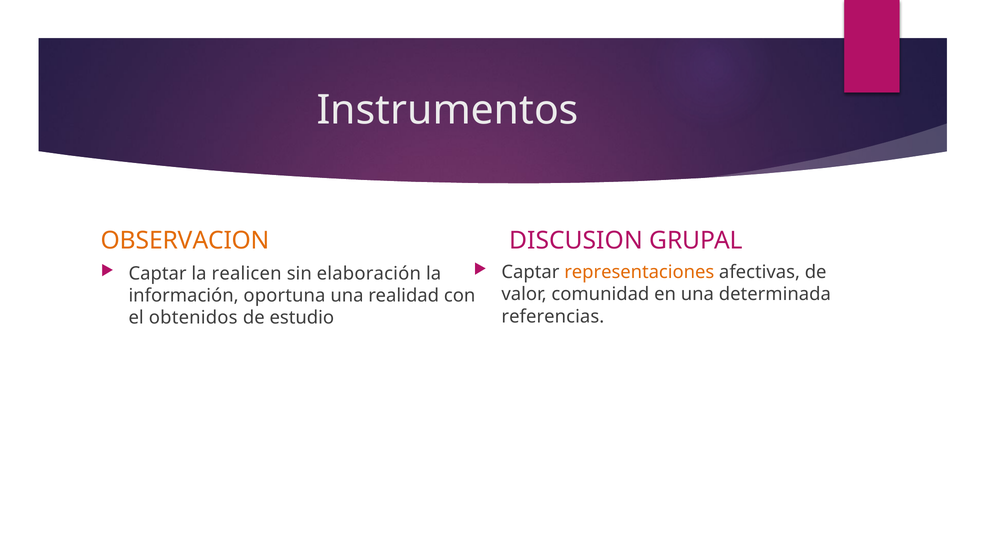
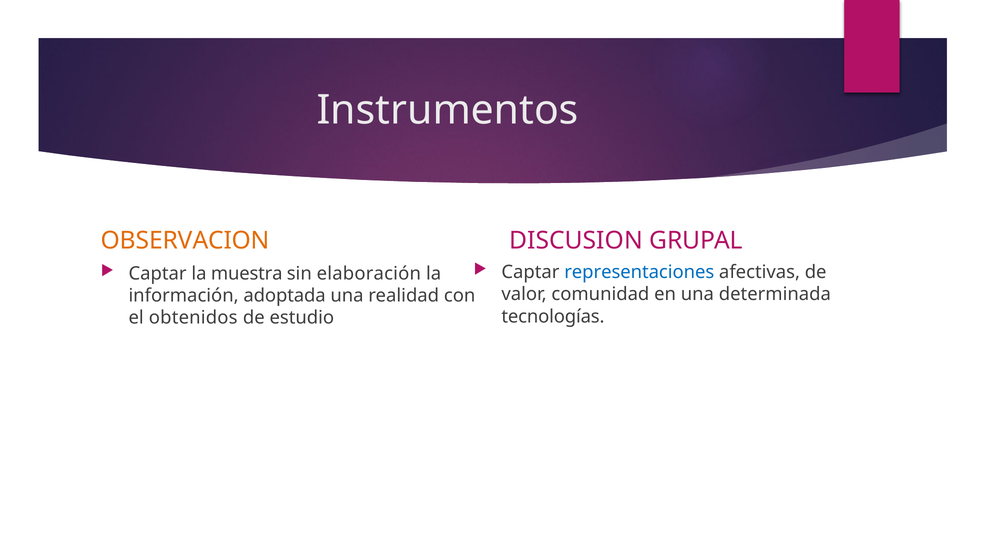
representaciones colour: orange -> blue
realicen: realicen -> muestra
oportuna: oportuna -> adoptada
referencias: referencias -> tecnologías
